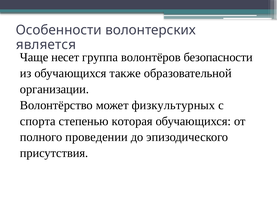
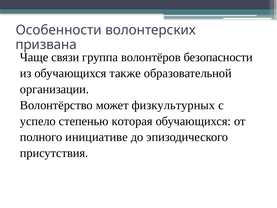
является: является -> призвана
несет: несет -> связи
спорта: спорта -> успело
проведении: проведении -> инициативе
